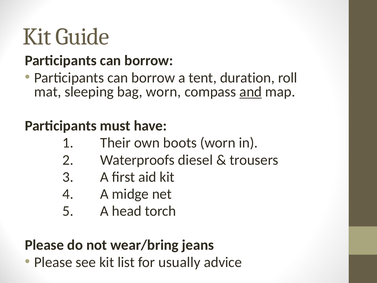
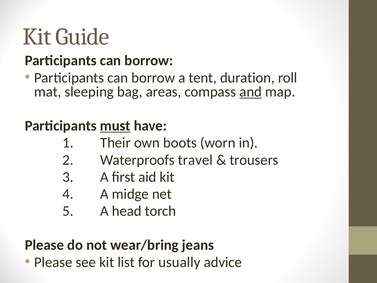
bag worn: worn -> areas
must underline: none -> present
diesel: diesel -> travel
